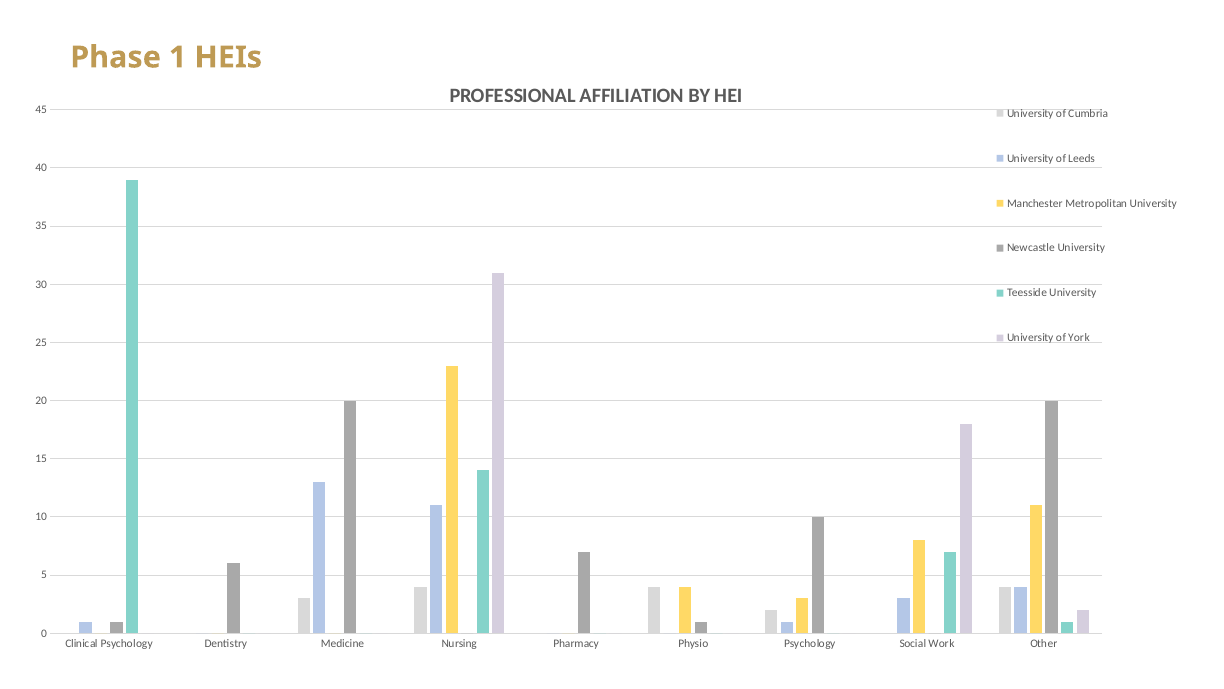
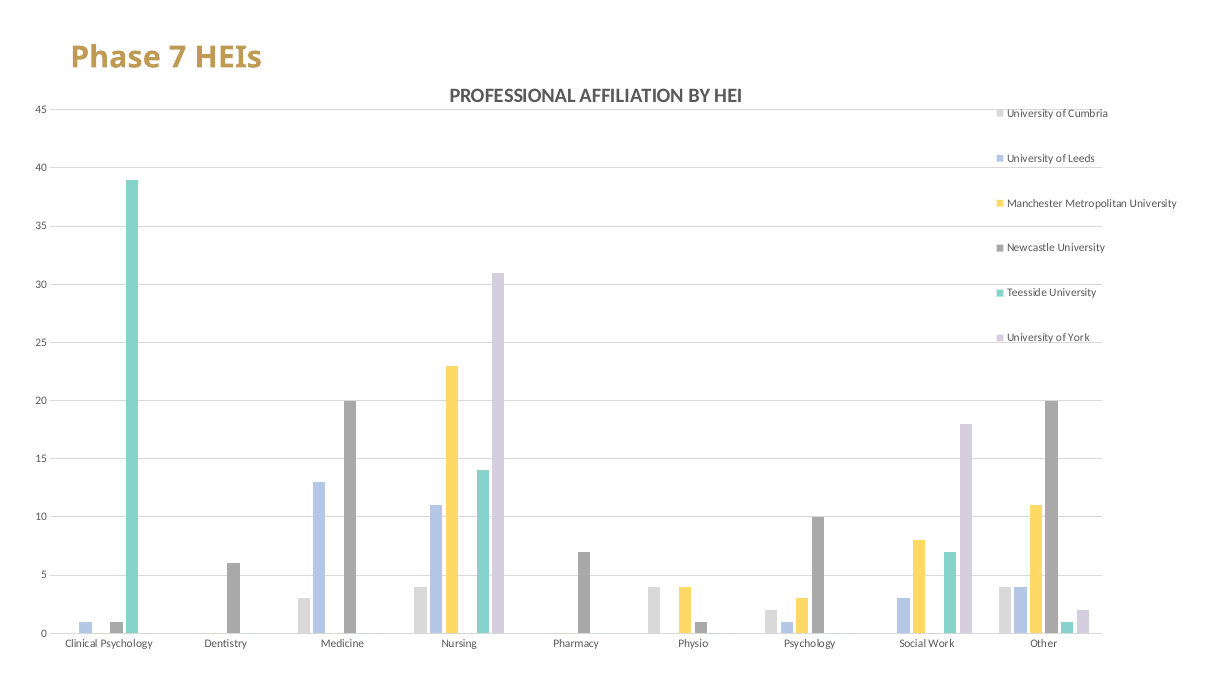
1: 1 -> 7
